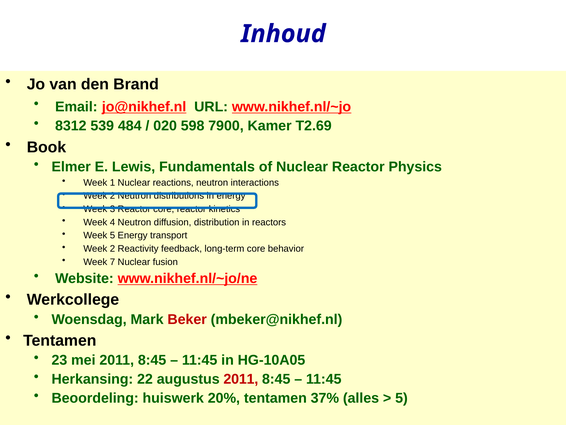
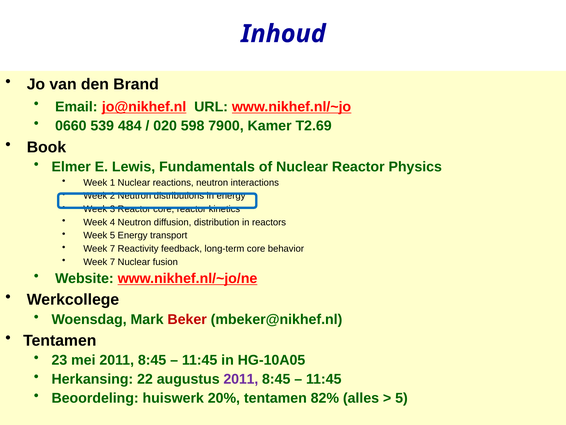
8312: 8312 -> 0660
2 at (112, 248): 2 -> 7
2011 at (241, 379) colour: red -> purple
37%: 37% -> 82%
